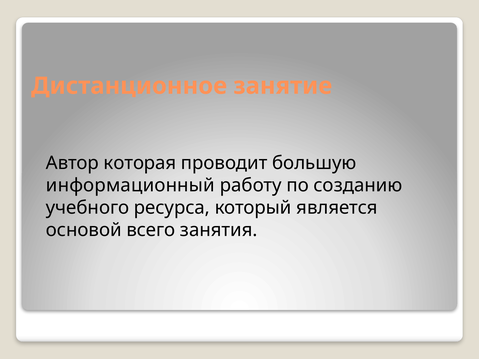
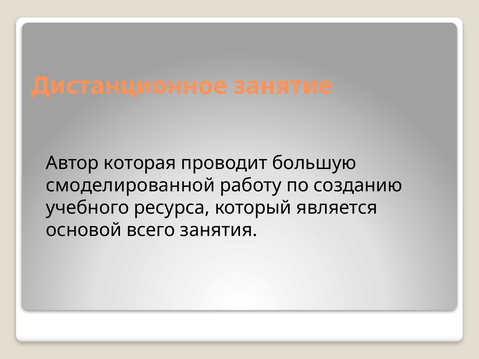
информационный: информационный -> смоделированной
